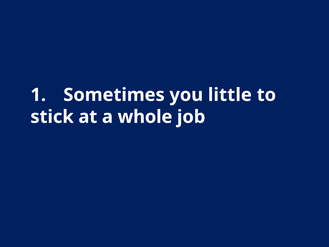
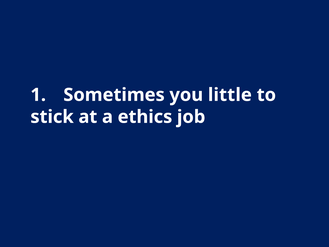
whole: whole -> ethics
